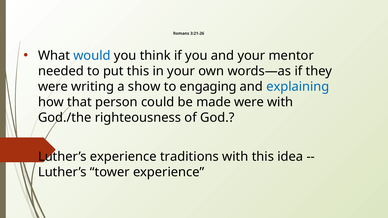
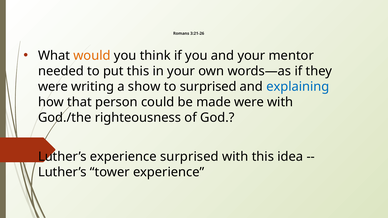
would colour: blue -> orange
to engaging: engaging -> surprised
experience traditions: traditions -> surprised
